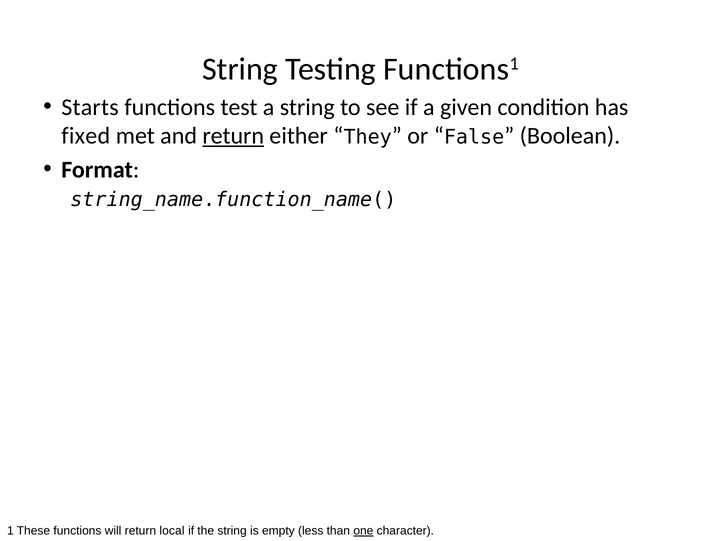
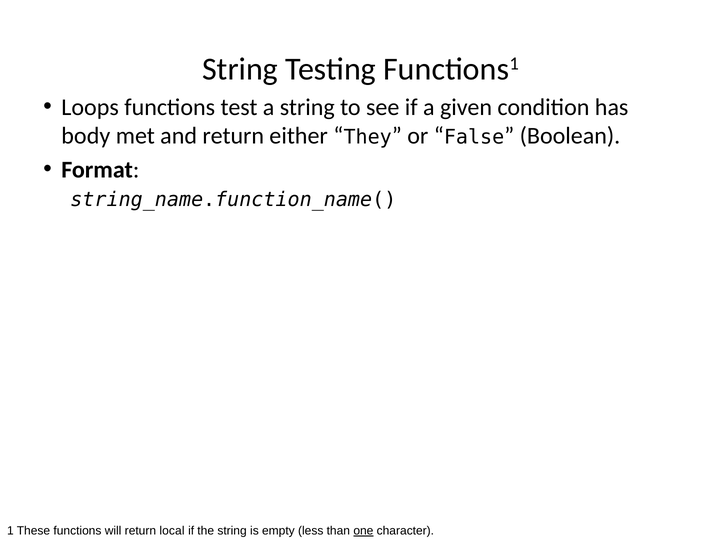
Starts: Starts -> Loops
fixed: fixed -> body
return at (233, 136) underline: present -> none
